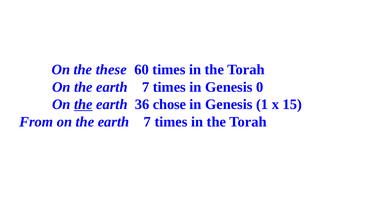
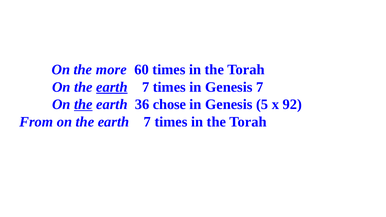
these: these -> more
earth at (112, 87) underline: none -> present
Genesis 0: 0 -> 7
1: 1 -> 5
15: 15 -> 92
